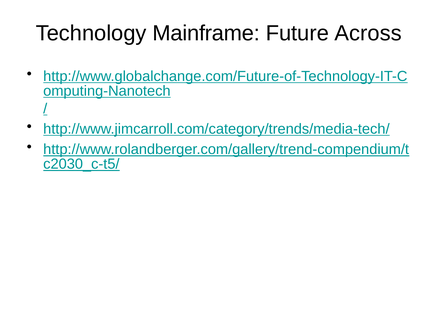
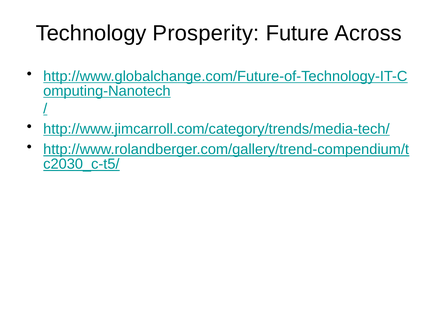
Mainframe: Mainframe -> Prosperity
